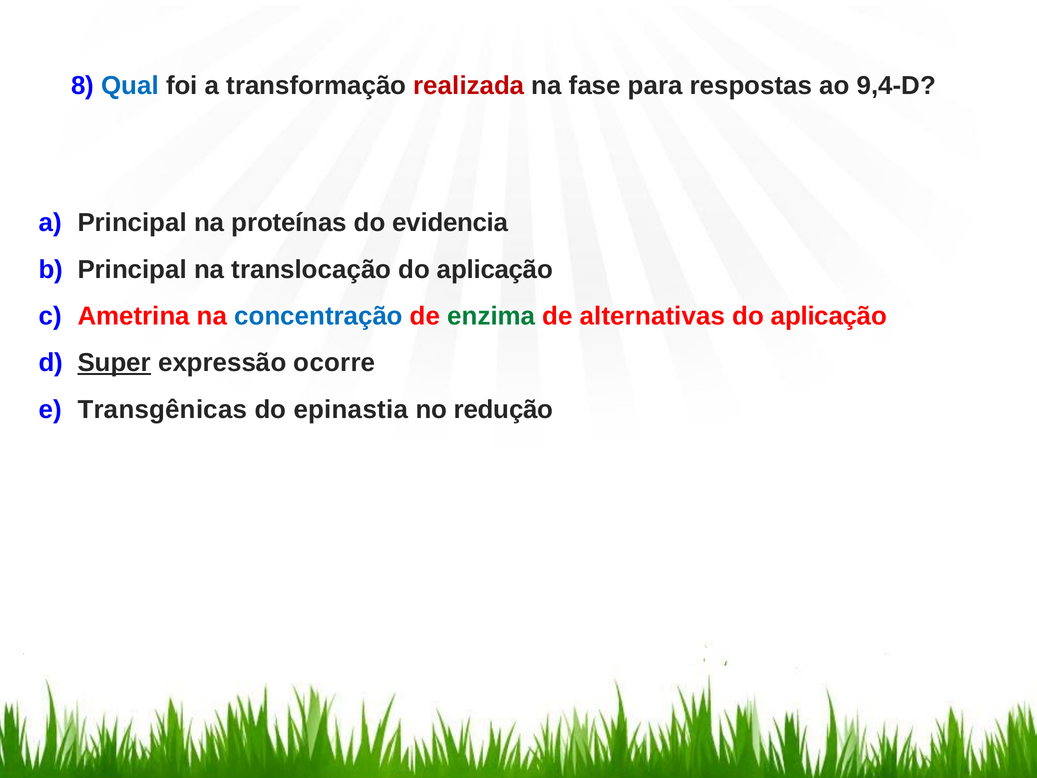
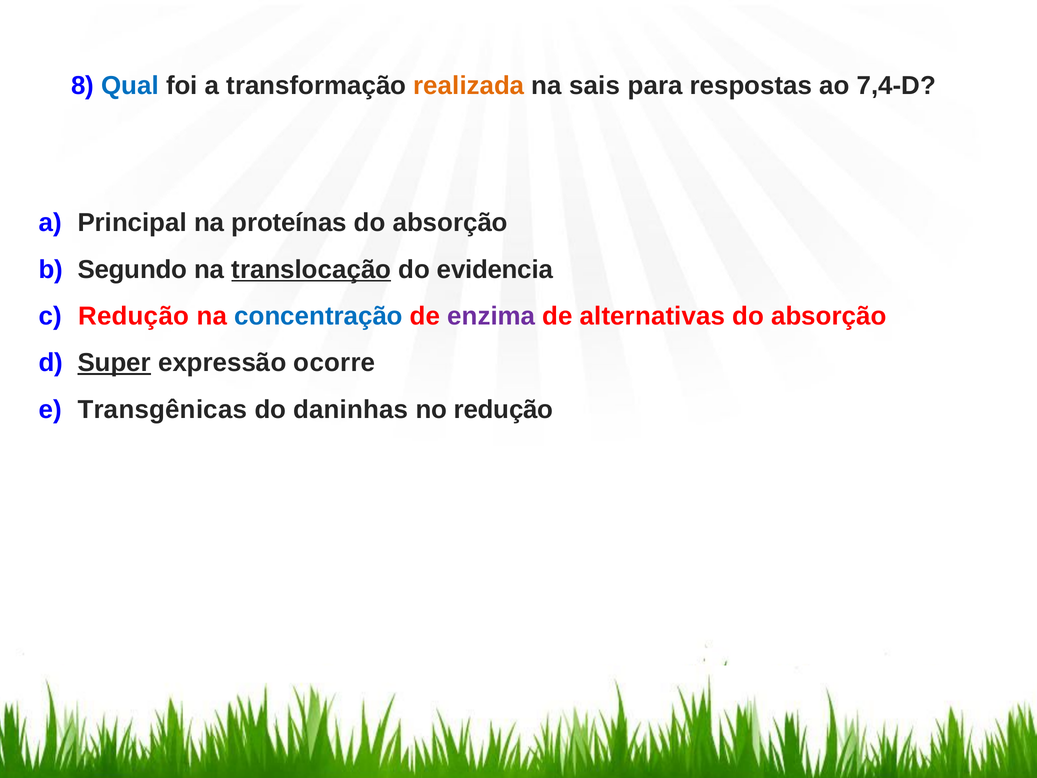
realizada colour: red -> orange
fase: fase -> sais
9,4-D: 9,4-D -> 7,4-D
evidencia at (450, 223): evidencia -> absorção
Principal at (132, 269): Principal -> Segundo
translocação underline: none -> present
aplicação at (495, 269): aplicação -> evidencia
Ametrina at (134, 316): Ametrina -> Redução
enzima colour: green -> purple
aplicação at (829, 316): aplicação -> absorção
epinastia: epinastia -> daninhas
